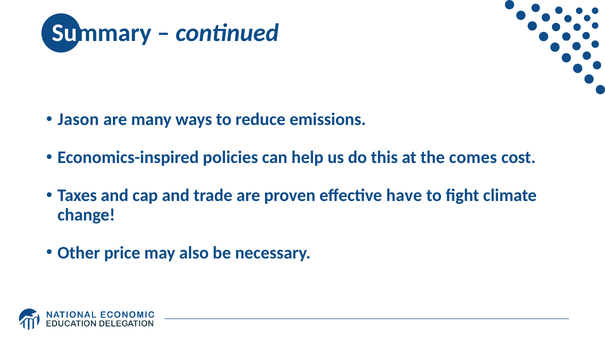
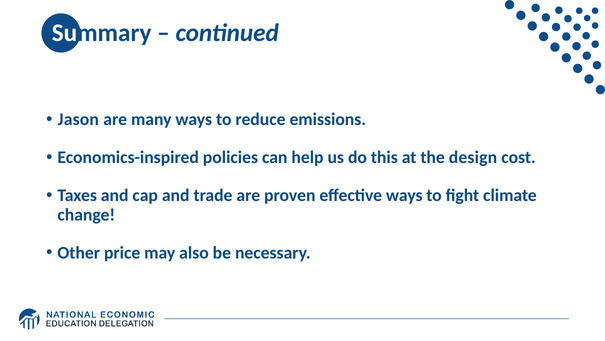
comes: comes -> design
effective have: have -> ways
